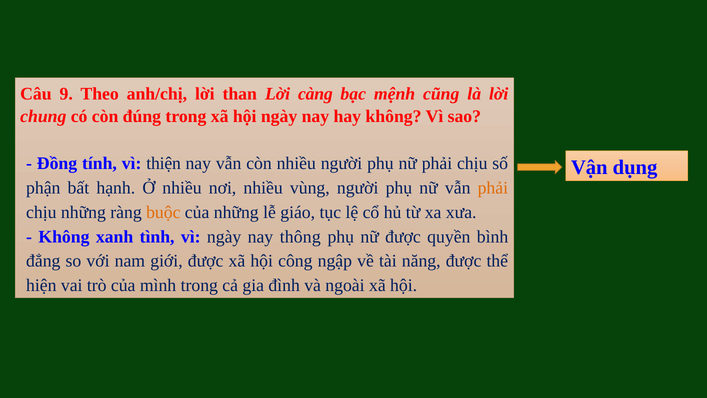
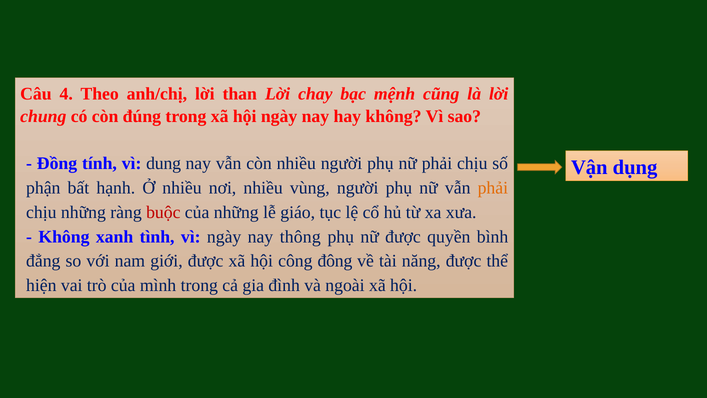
9: 9 -> 4
càng: càng -> chay
thiện: thiện -> dung
buộc colour: orange -> red
ngập: ngập -> đông
